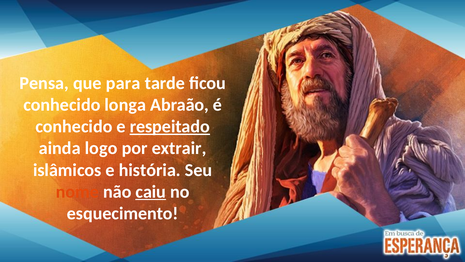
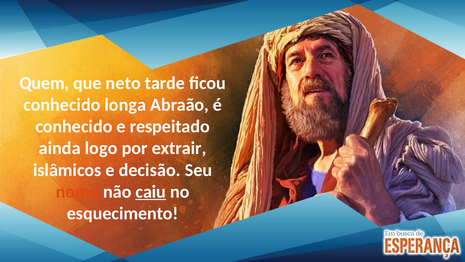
Pensa: Pensa -> Quem
para: para -> neto
respeitado underline: present -> none
história: história -> decisão
